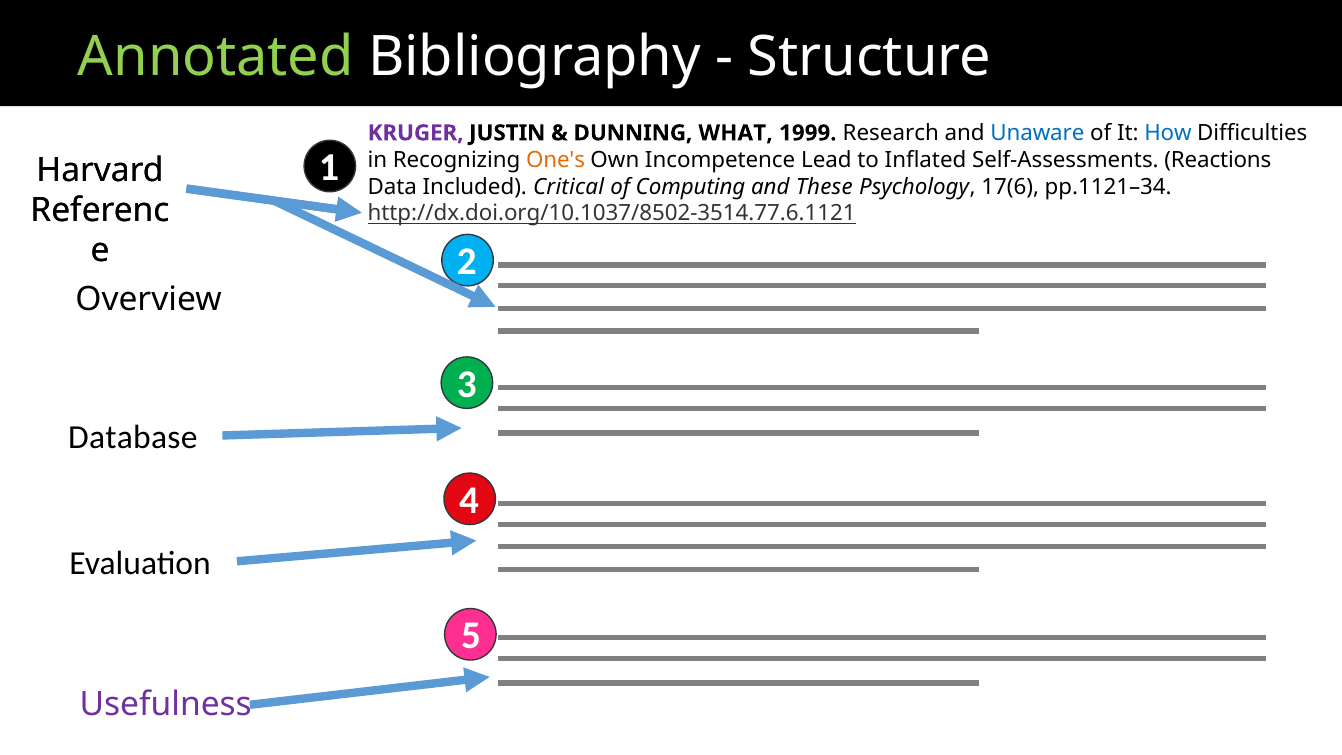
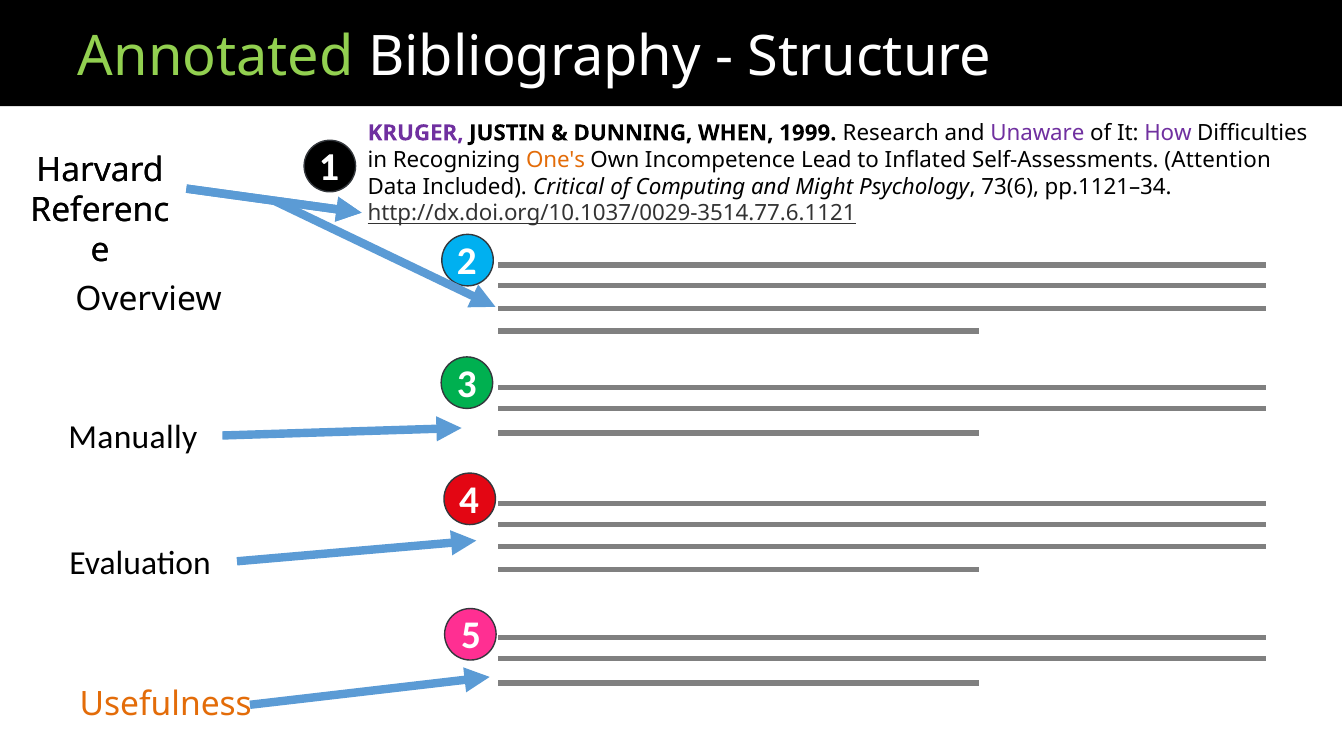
WHAT: WHAT -> WHEN
Unaware colour: blue -> purple
How colour: blue -> purple
Reactions: Reactions -> Attention
These: These -> Might
17(6: 17(6 -> 73(6
http://dx.doi.org/10.1037/8502-3514.77.6.1121: http://dx.doi.org/10.1037/8502-3514.77.6.1121 -> http://dx.doi.org/10.1037/0029-3514.77.6.1121
Database: Database -> Manually
Usefulness colour: purple -> orange
